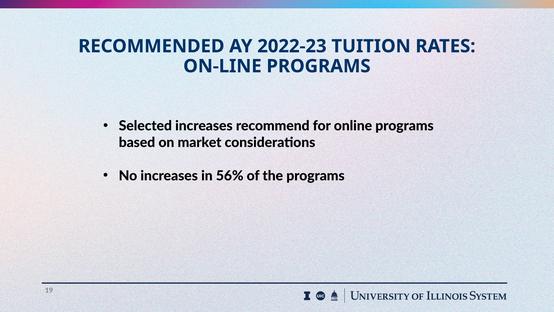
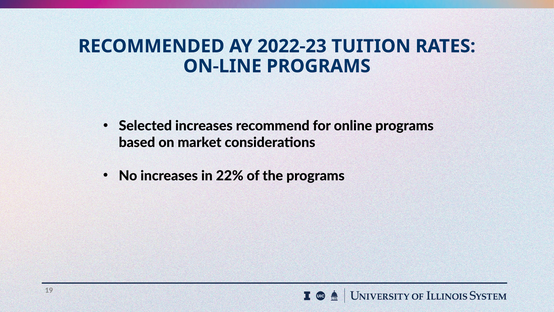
56%: 56% -> 22%
